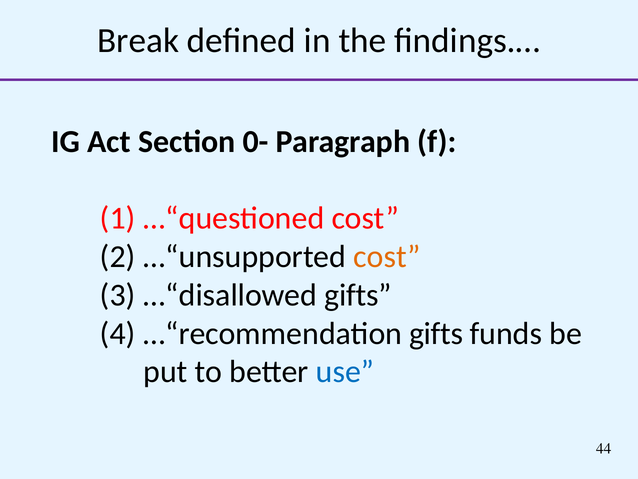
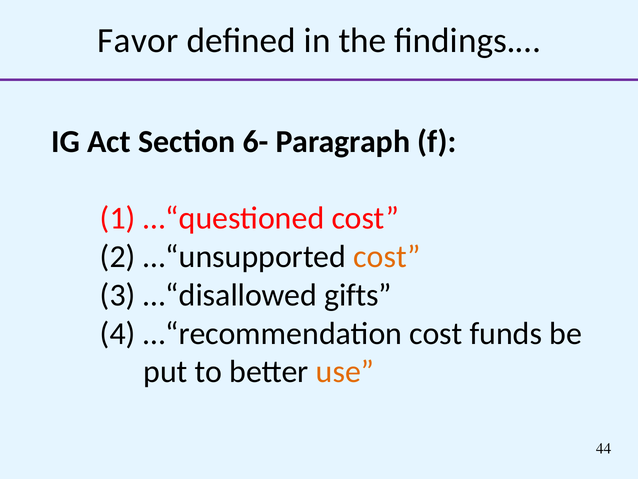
Break: Break -> Favor
0-: 0- -> 6-
…“recommendation gifts: gifts -> cost
use colour: blue -> orange
